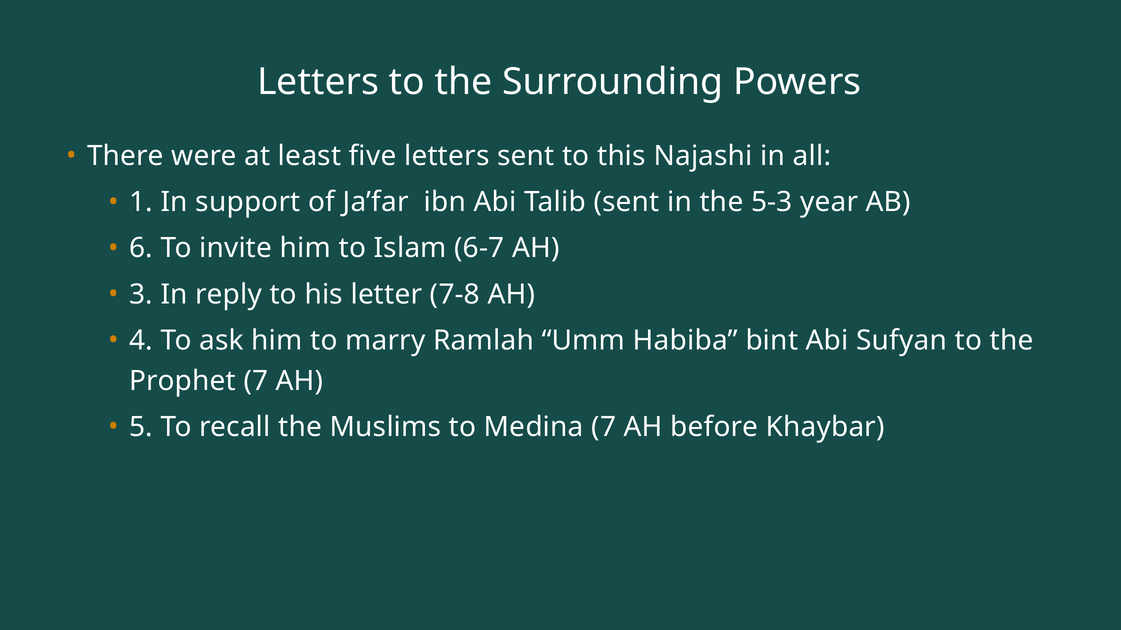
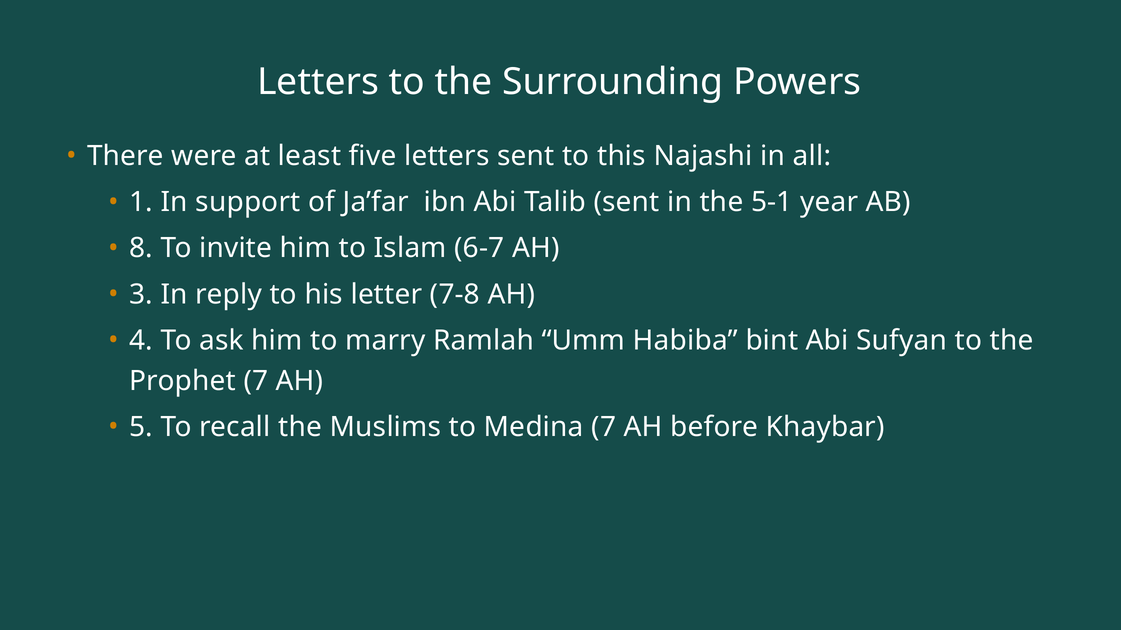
5-3: 5-3 -> 5-1
6: 6 -> 8
